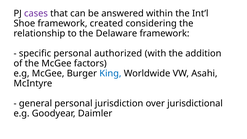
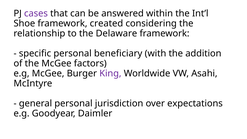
authorized: authorized -> beneficiary
King colour: blue -> purple
jurisdictional: jurisdictional -> expectations
